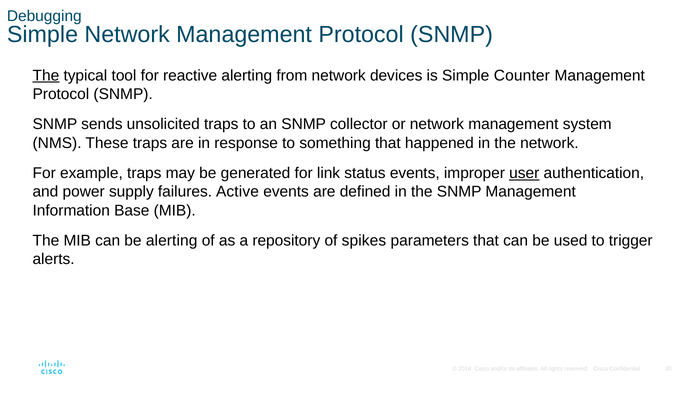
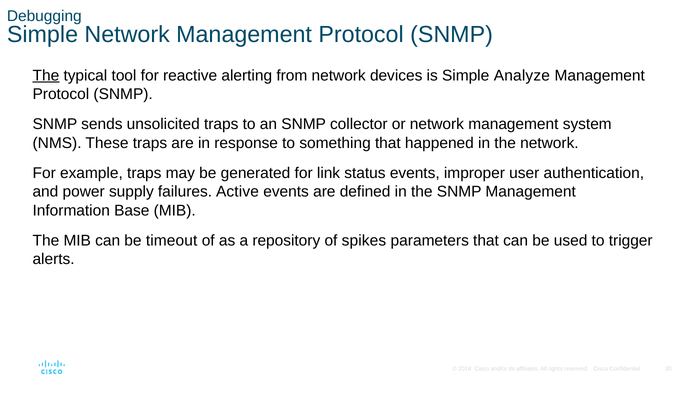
Counter: Counter -> Analyze
user underline: present -> none
be alerting: alerting -> timeout
